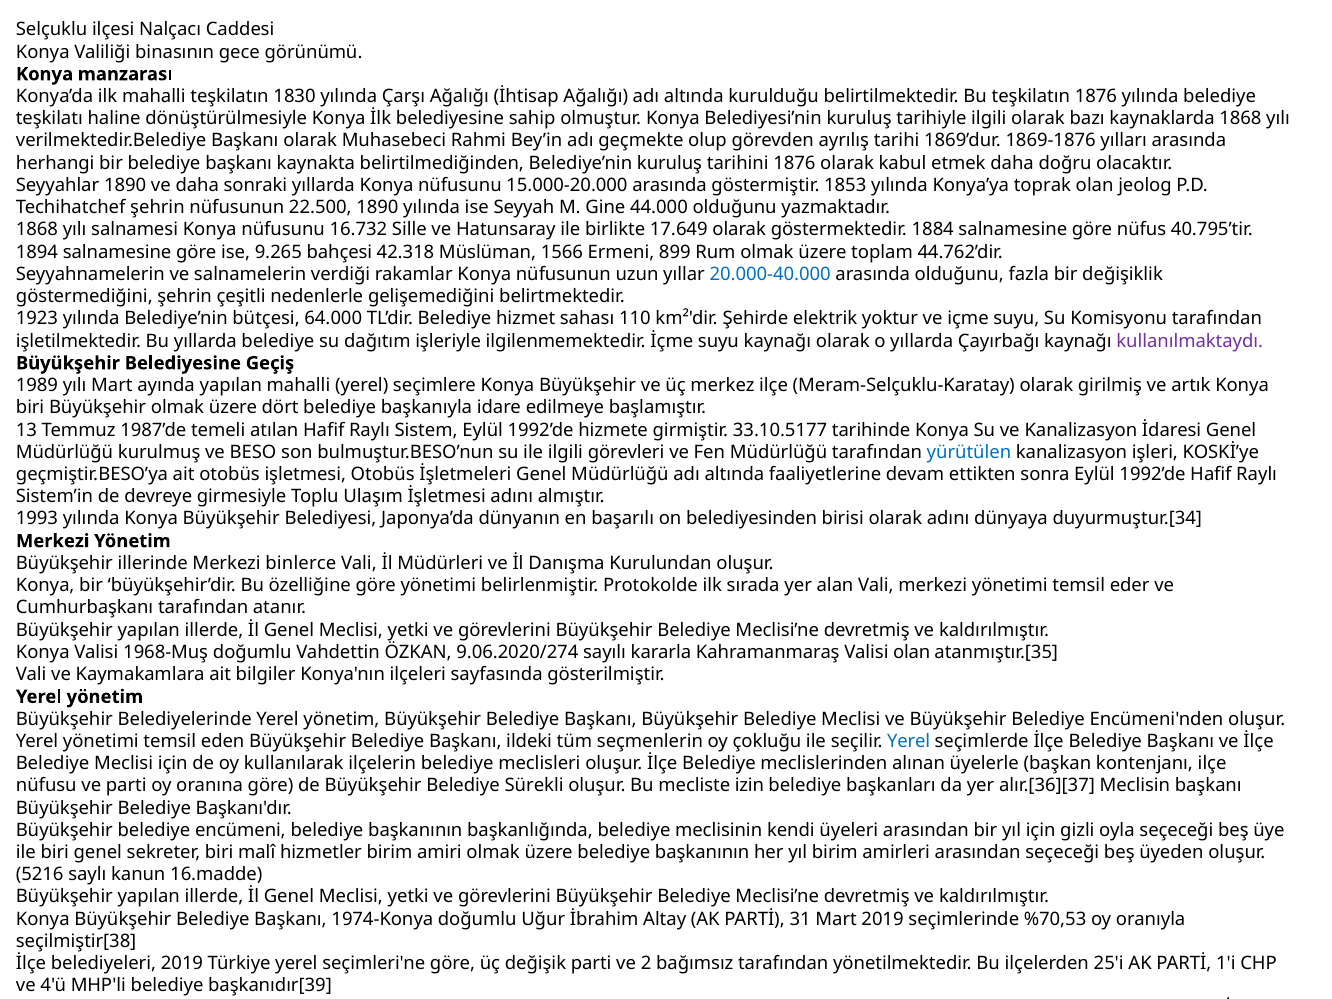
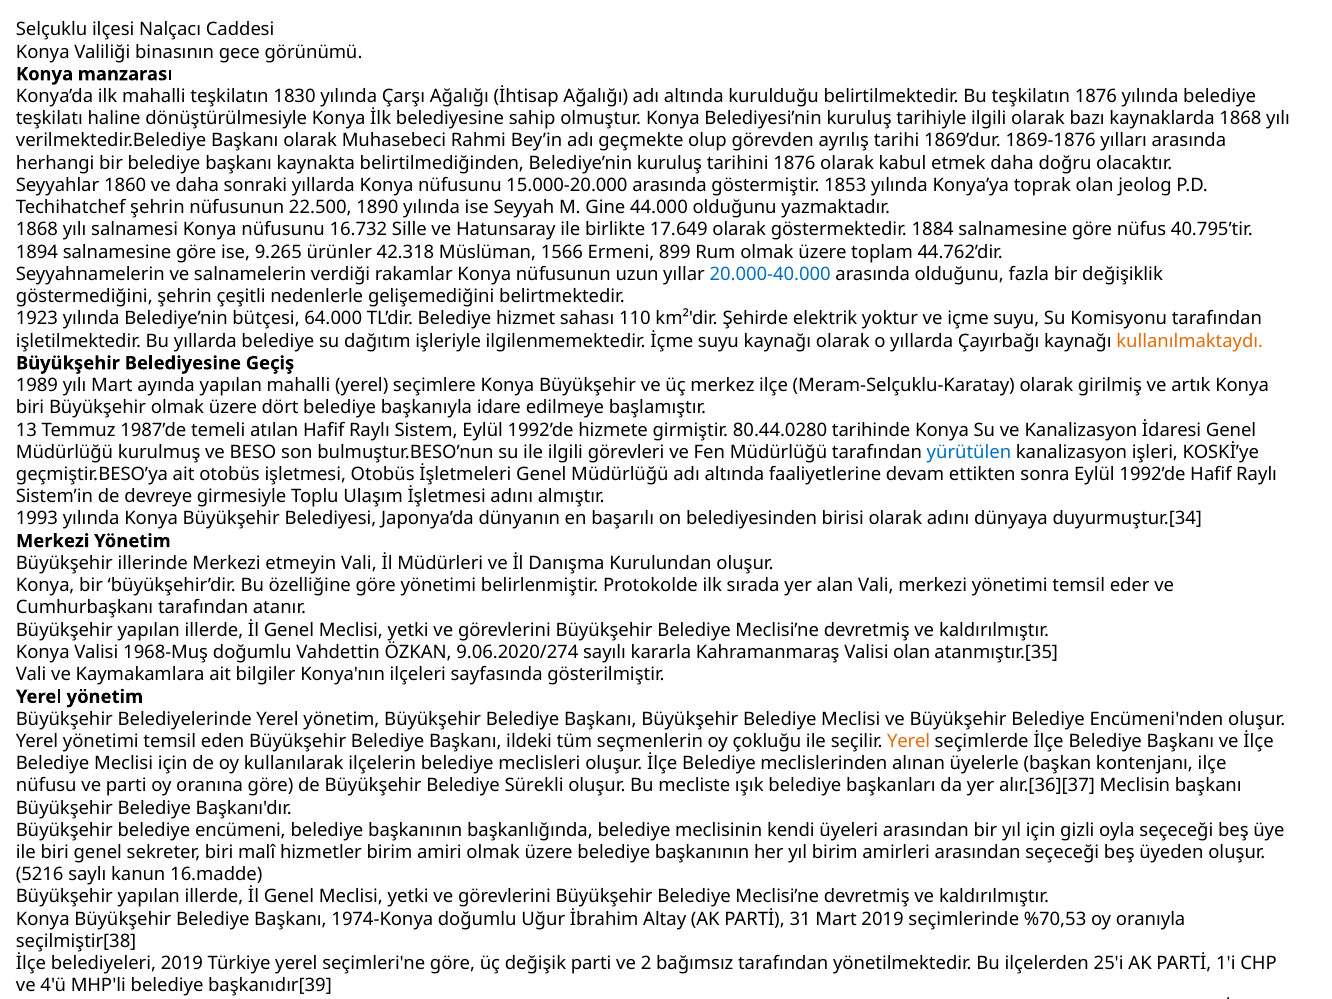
Seyyahlar 1890: 1890 -> 1860
bahçesi: bahçesi -> ürünler
kullanılmaktaydı colour: purple -> orange
33.10.5177: 33.10.5177 -> 80.44.0280
binlerce: binlerce -> etmeyin
Yerel at (909, 741) colour: blue -> orange
izin: izin -> ışık
